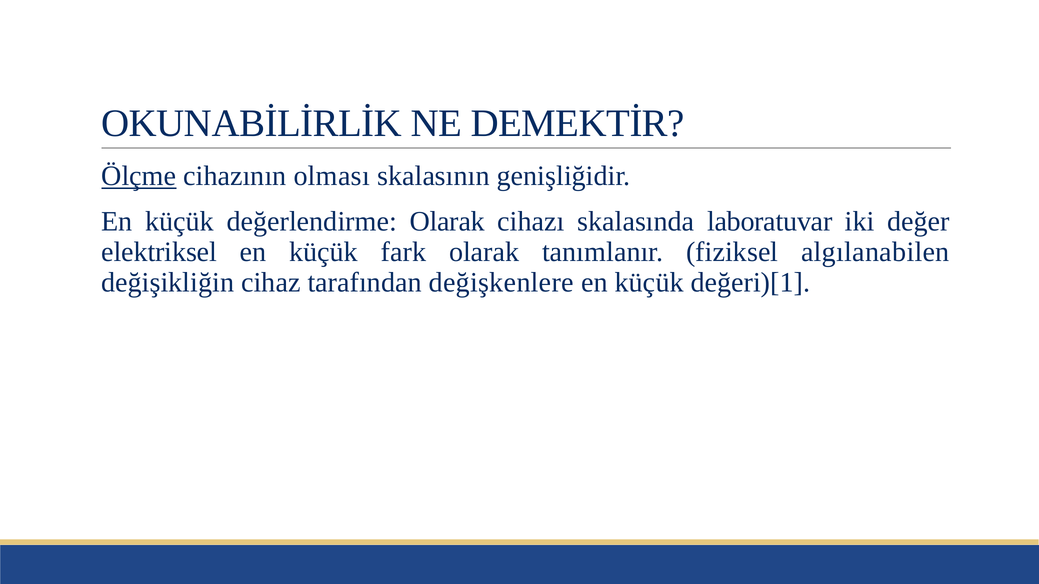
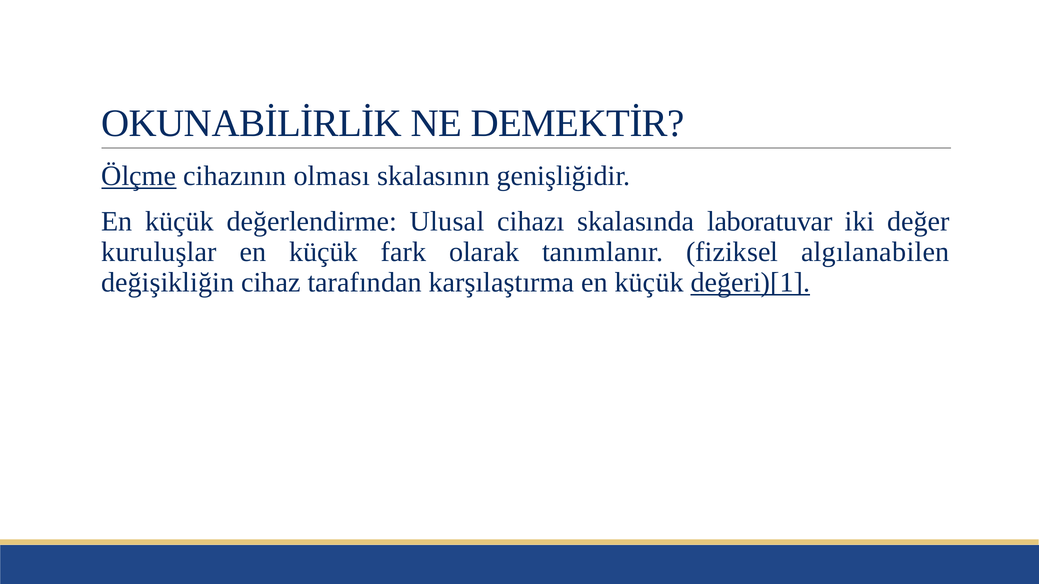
değerlendirme Olarak: Olarak -> Ulusal
elektriksel: elektriksel -> kuruluşlar
değişkenlere: değişkenlere -> karşılaştırma
değeri)[1 underline: none -> present
